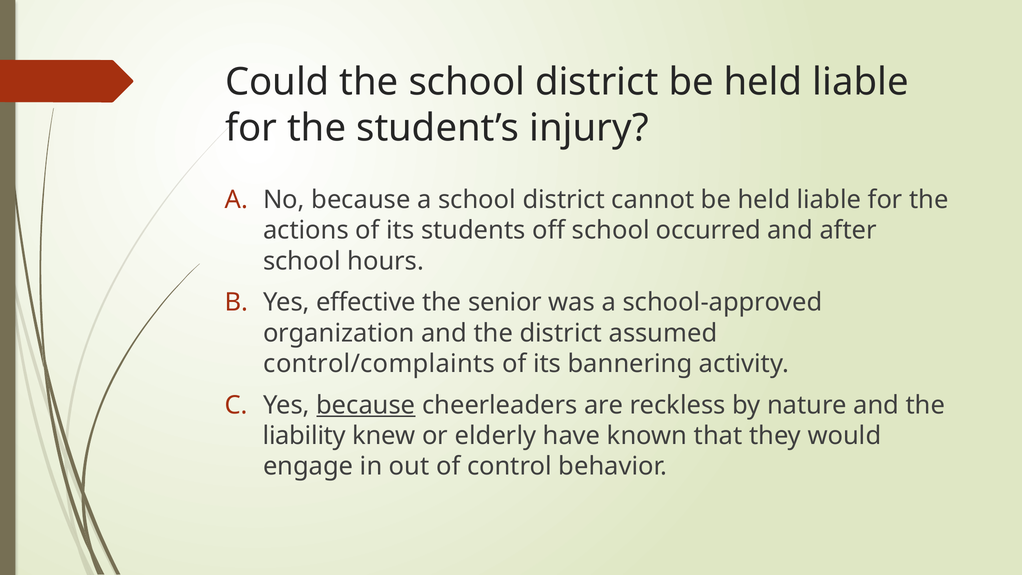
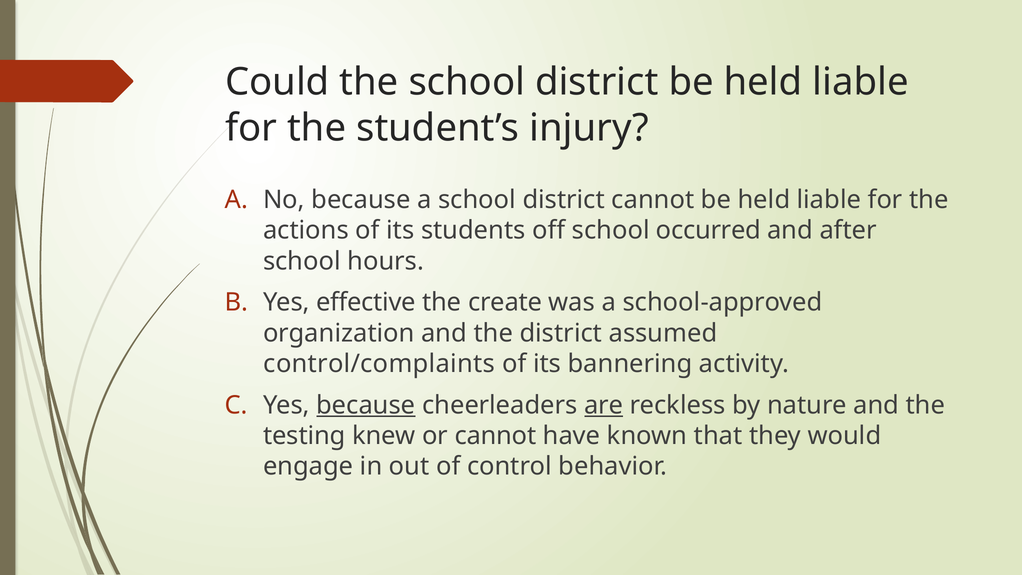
senior: senior -> create
are underline: none -> present
liability: liability -> testing
or elderly: elderly -> cannot
